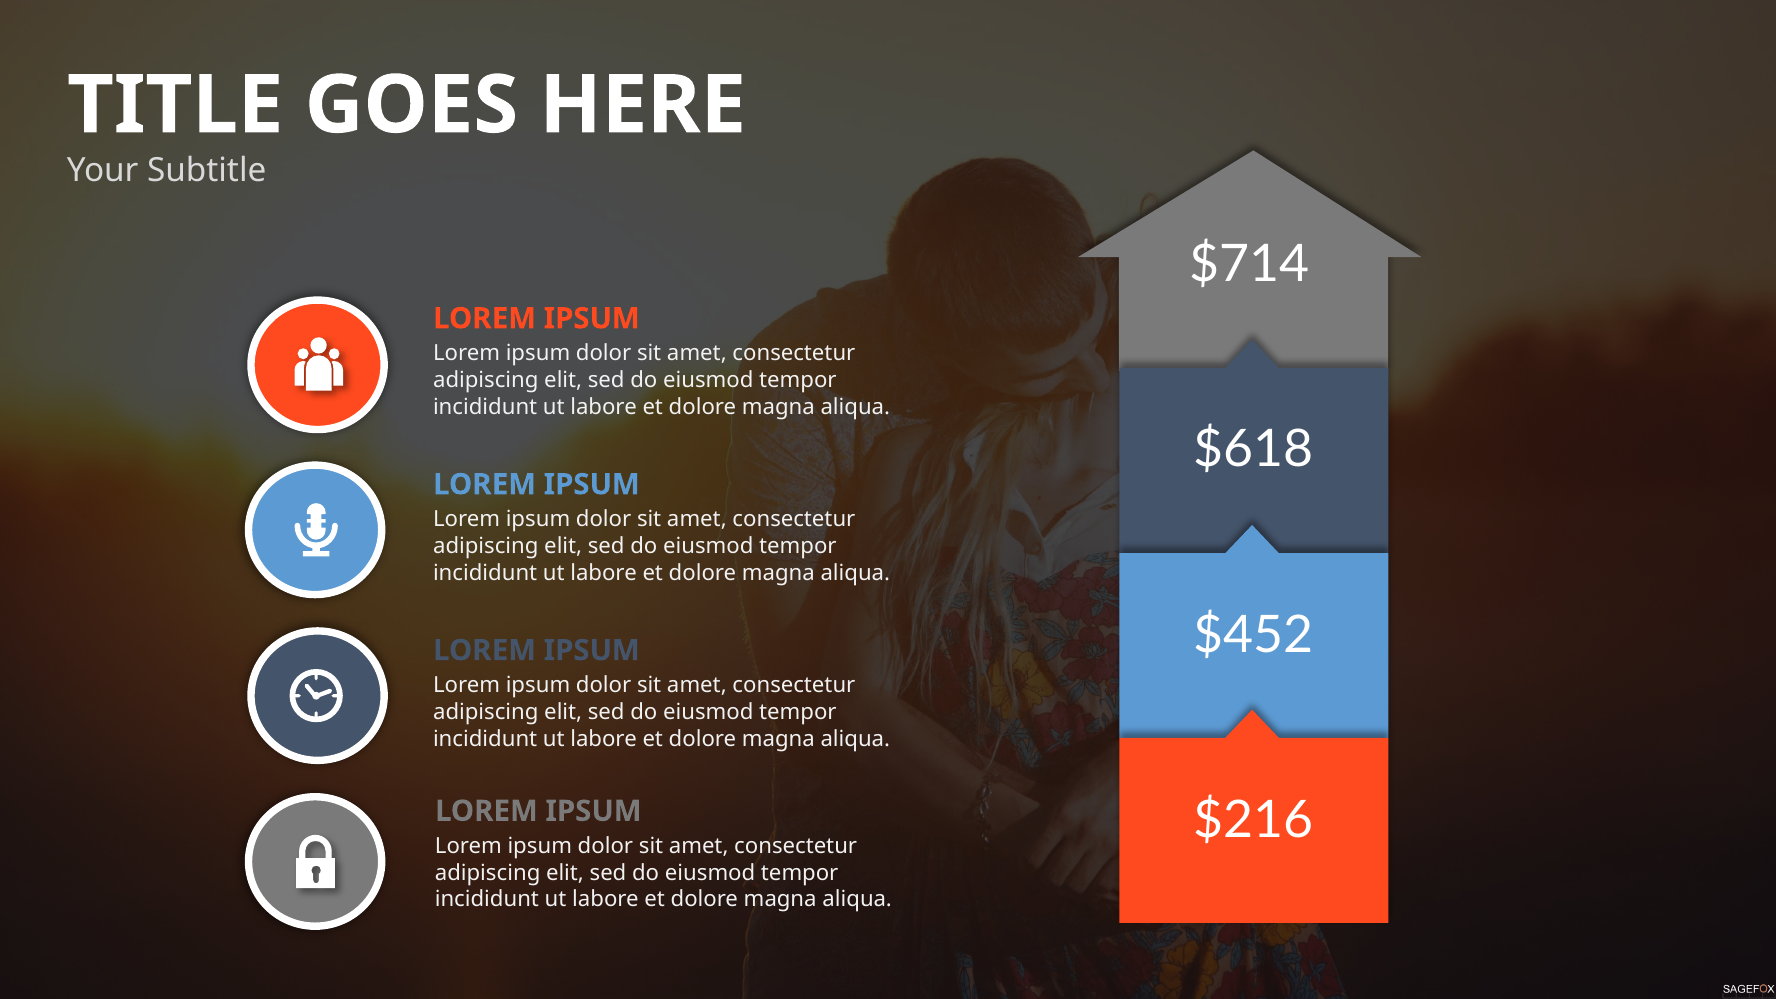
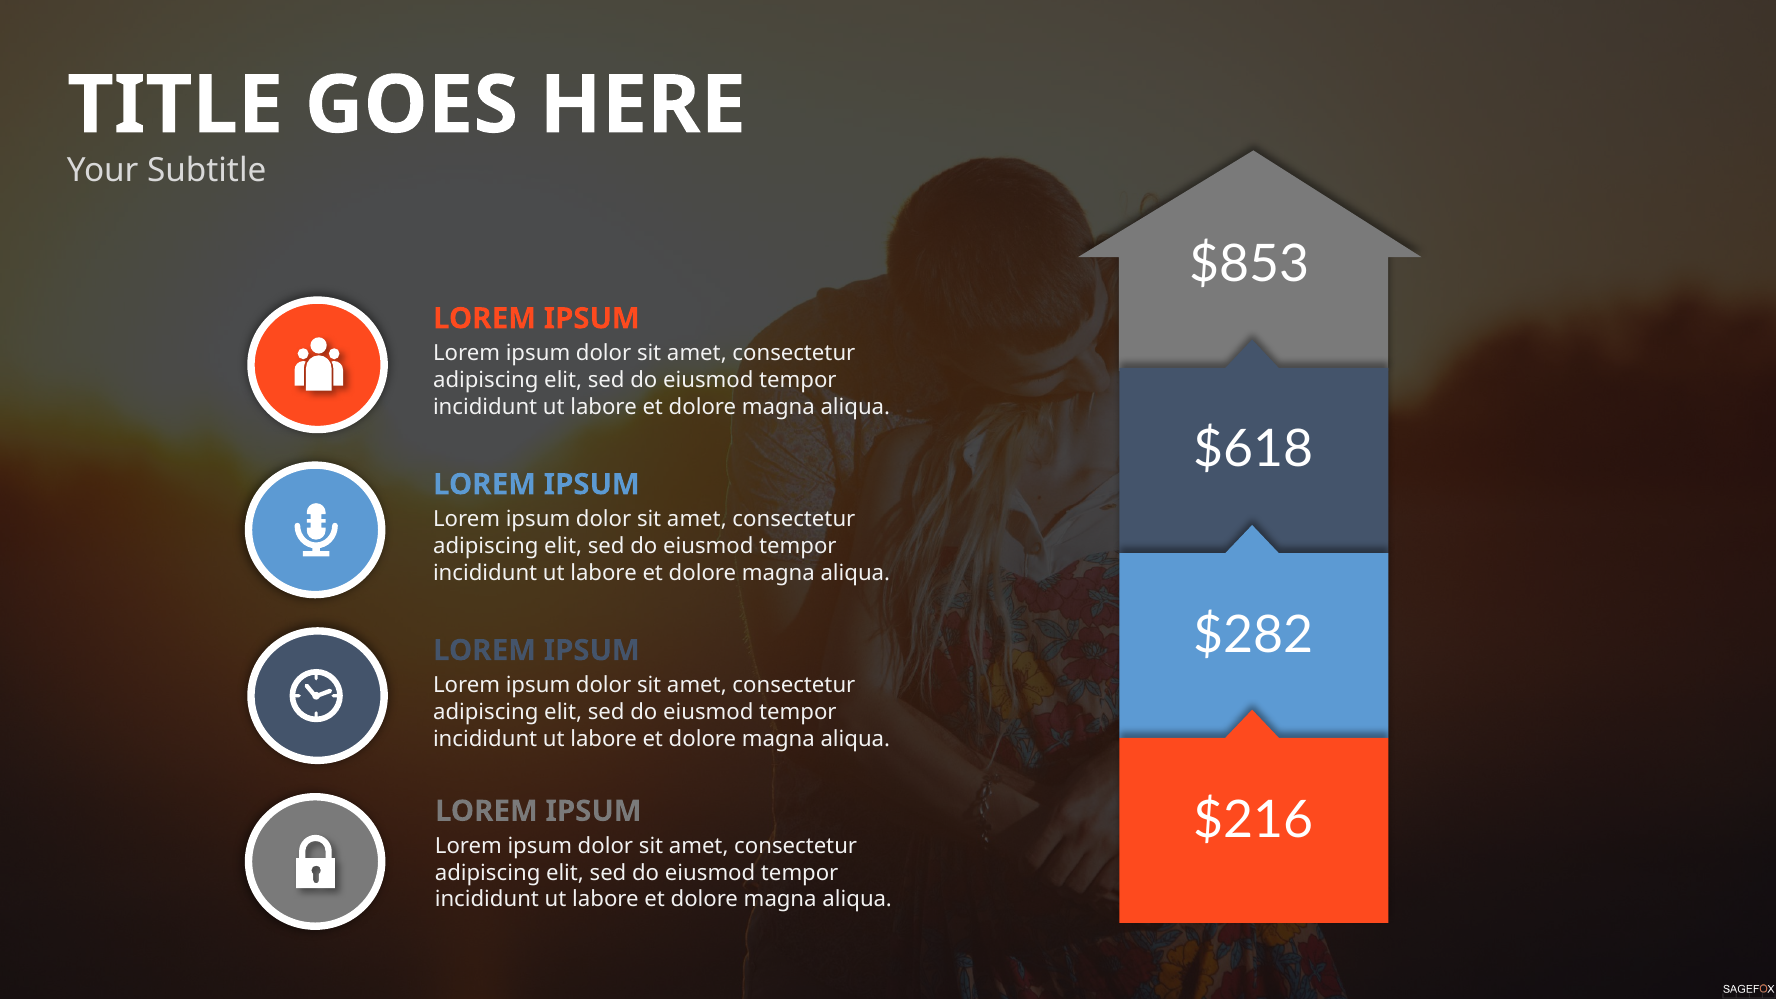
$714: $714 -> $853
$452: $452 -> $282
